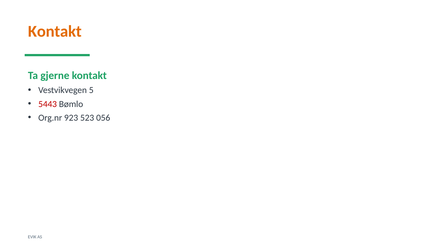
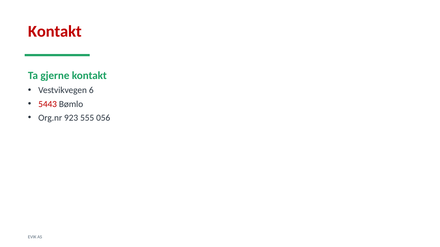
Kontakt at (55, 31) colour: orange -> red
5: 5 -> 6
523: 523 -> 555
